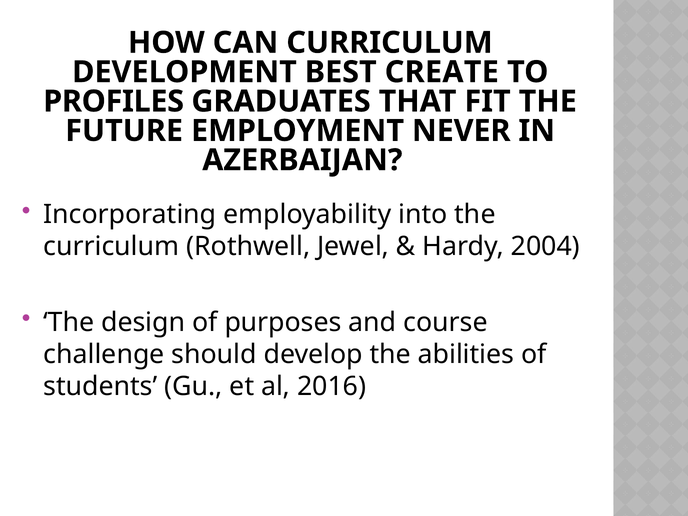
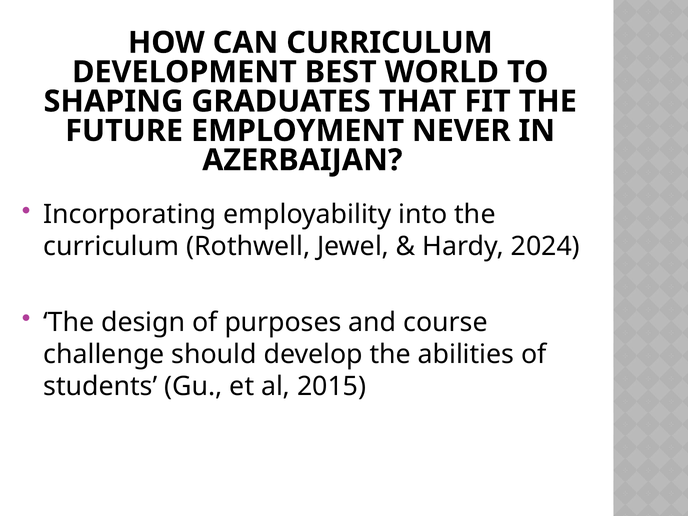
CREATE: CREATE -> WORLD
PROFILES: PROFILES -> SHAPING
2004: 2004 -> 2024
2016: 2016 -> 2015
